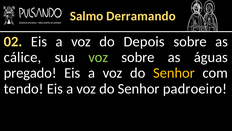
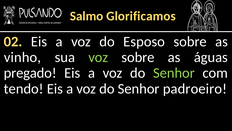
Derramando: Derramando -> Glorificamos
Depois: Depois -> Esposo
cálice: cálice -> vinho
Senhor at (174, 73) colour: yellow -> light green
